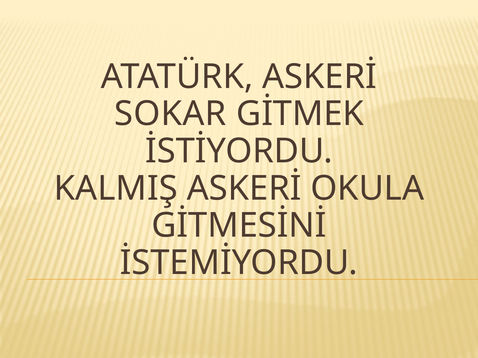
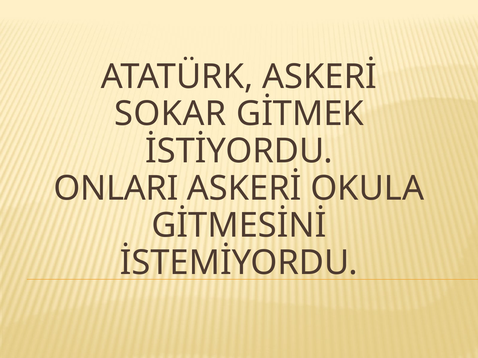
KALMIŞ: KALMIŞ -> ONLARI
